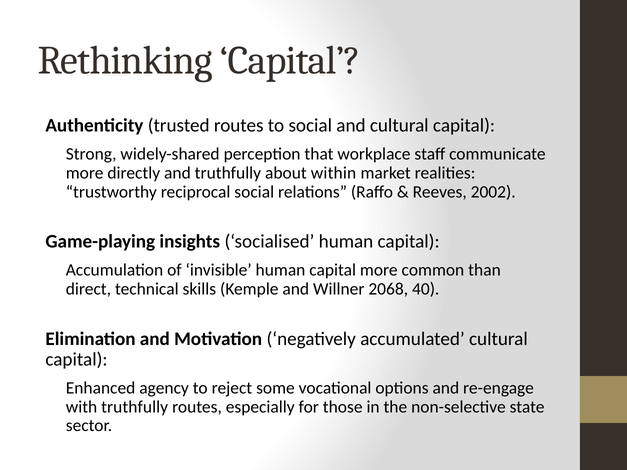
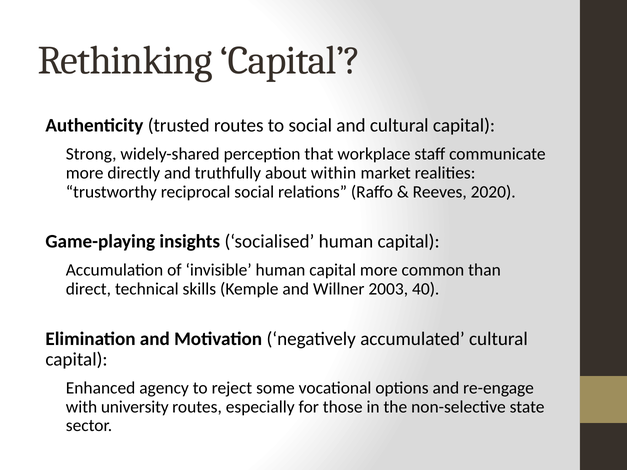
2002: 2002 -> 2020
2068: 2068 -> 2003
with truthfully: truthfully -> university
